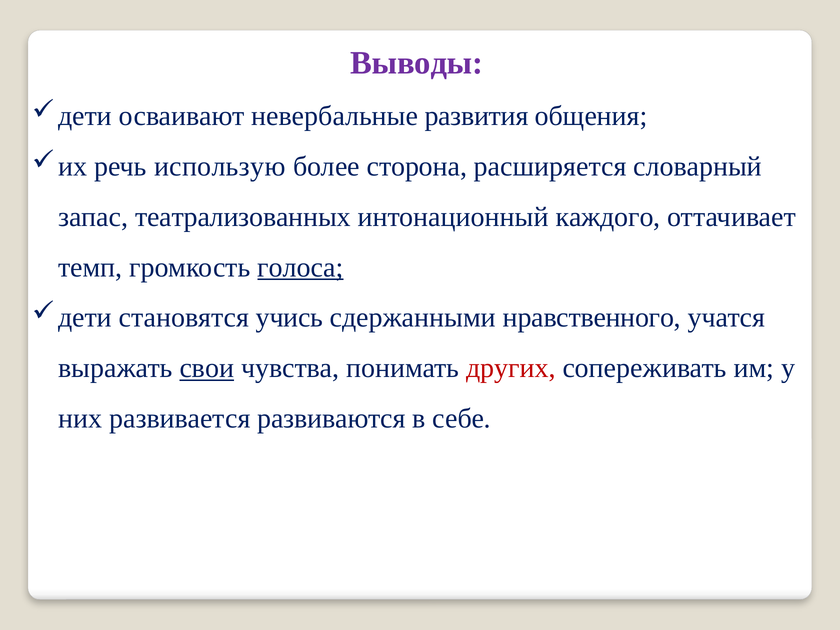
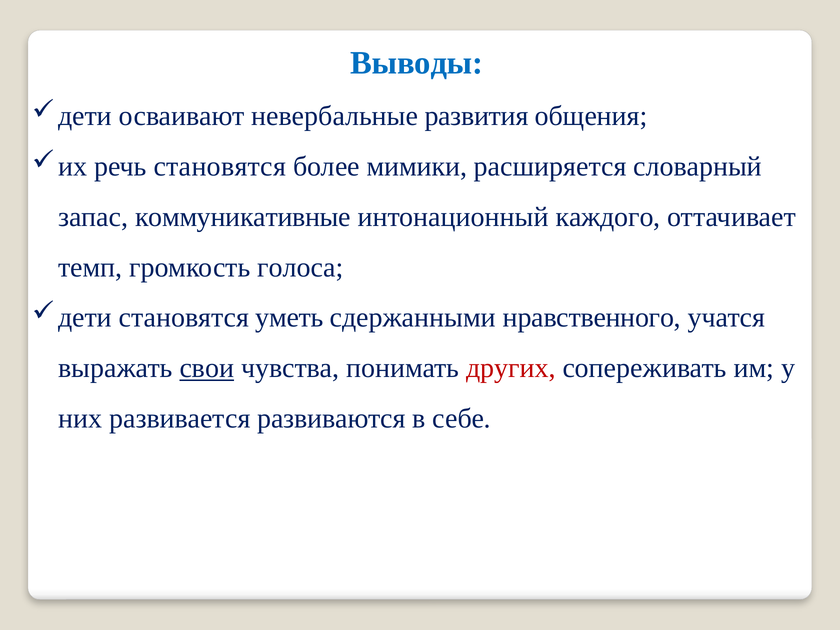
Выводы colour: purple -> blue
речь использую: использую -> становятся
сторона: сторона -> мимики
театрализованных: театрализованных -> коммуникативные
голоса underline: present -> none
учись: учись -> уметь
